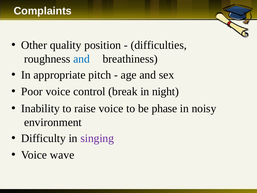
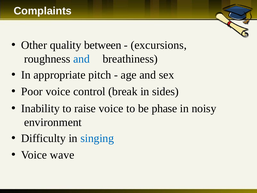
position: position -> between
difficulties: difficulties -> excursions
night: night -> sides
singing colour: purple -> blue
